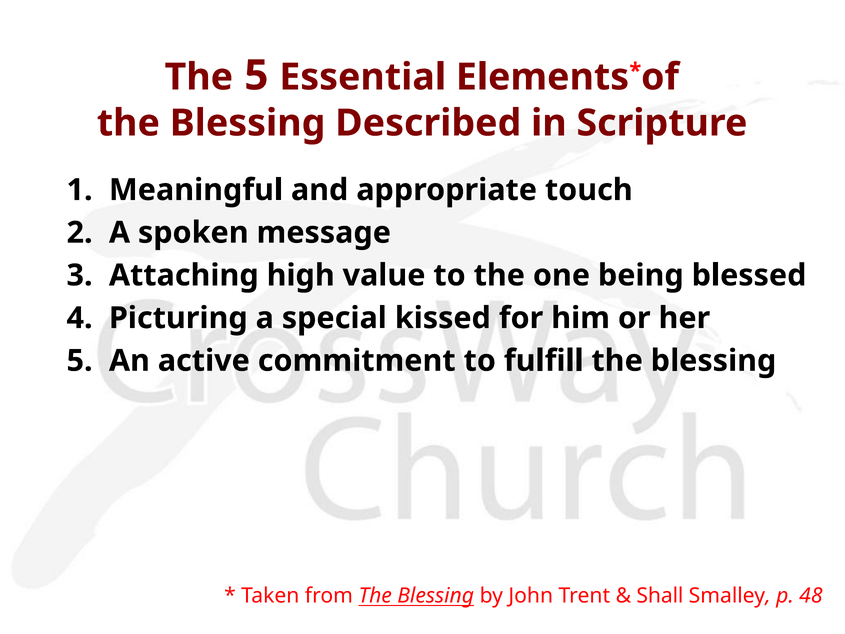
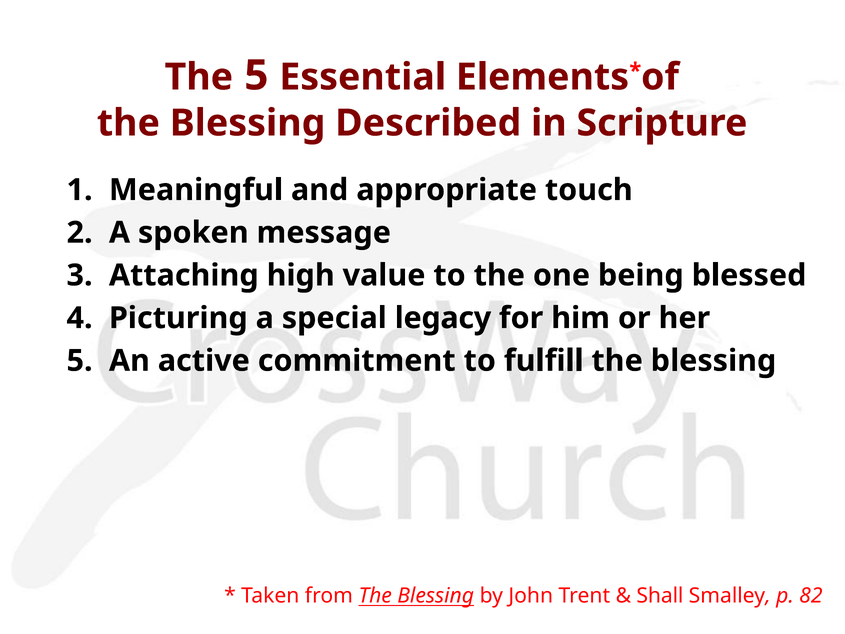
kissed: kissed -> legacy
48: 48 -> 82
